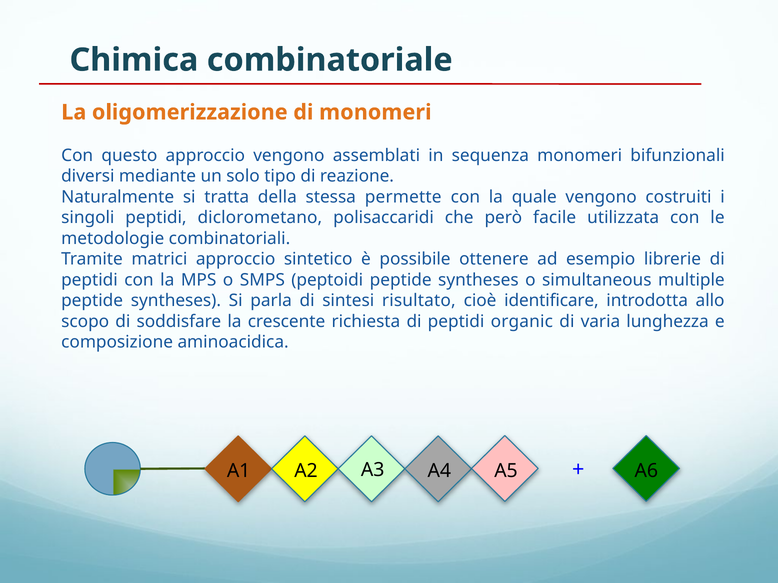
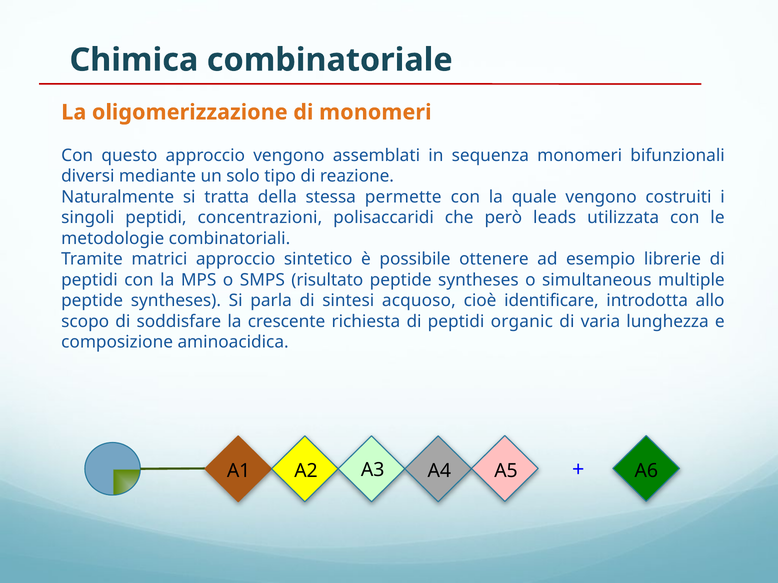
diclorometano: diclorometano -> concentrazioni
facile: facile -> leads
peptoidi: peptoidi -> risultato
risultato: risultato -> acquoso
